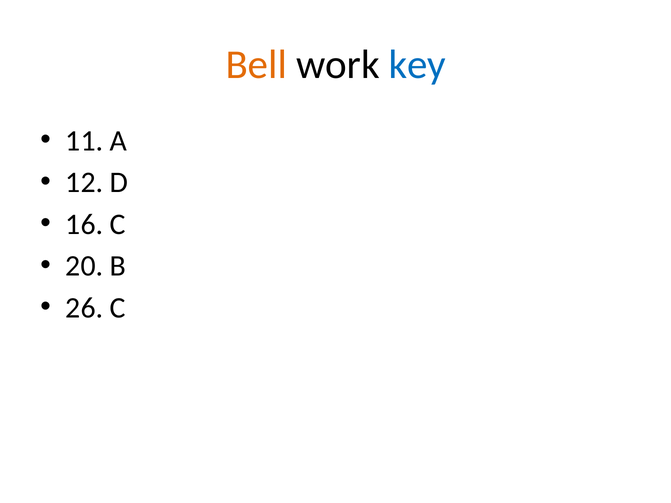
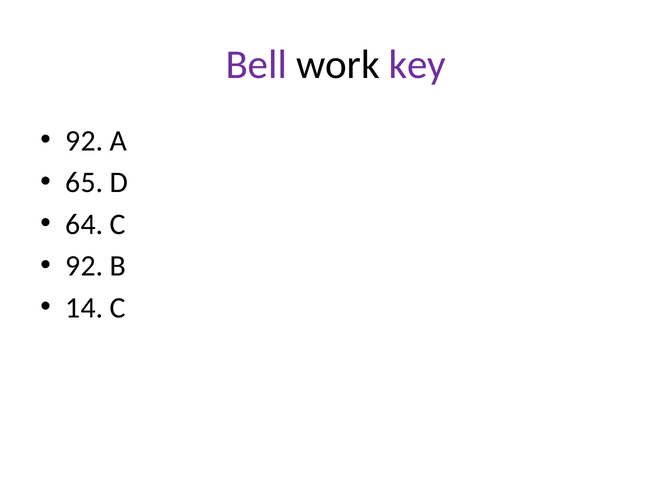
Bell colour: orange -> purple
key colour: blue -> purple
11 at (84, 141): 11 -> 92
12: 12 -> 65
16: 16 -> 64
20 at (84, 266): 20 -> 92
26: 26 -> 14
